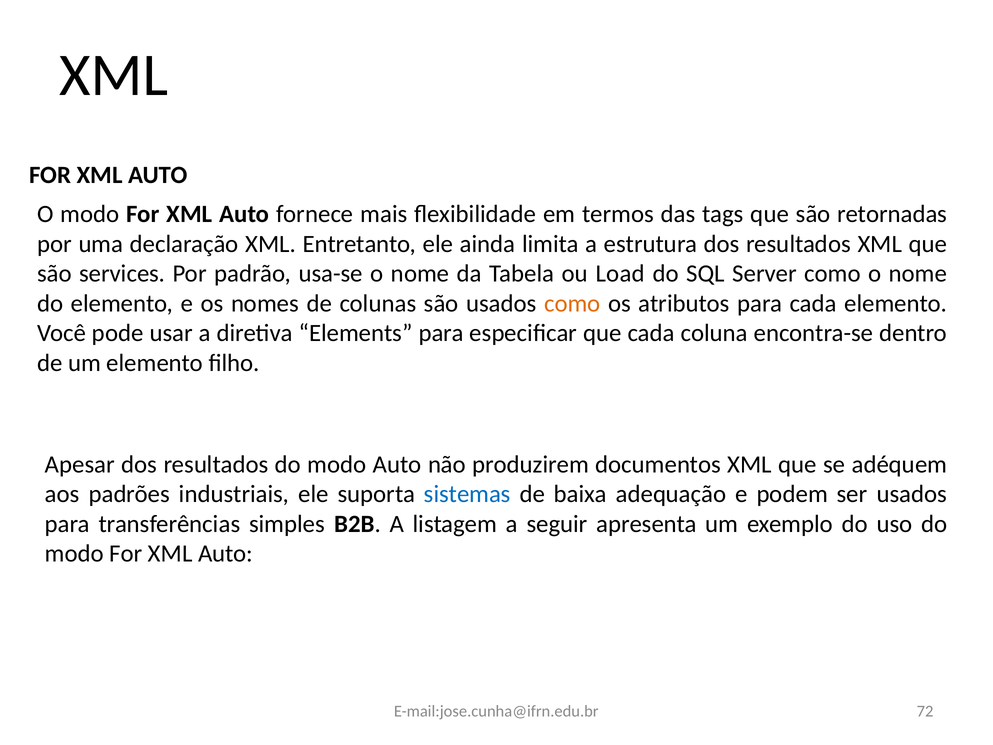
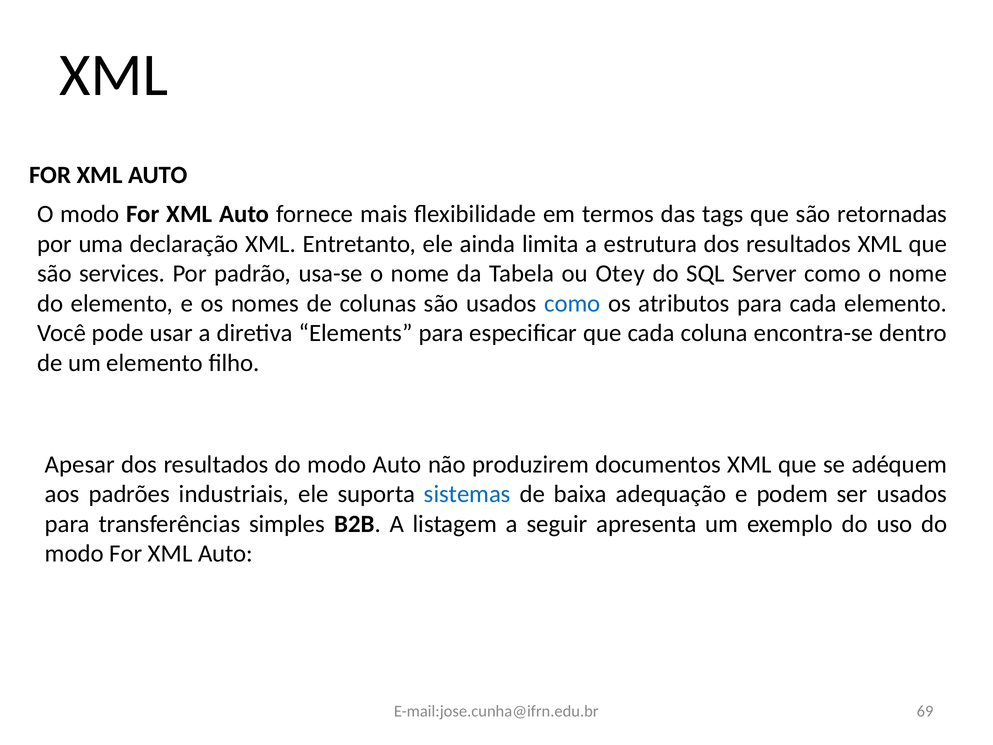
Load: Load -> Otey
como at (572, 303) colour: orange -> blue
72: 72 -> 69
